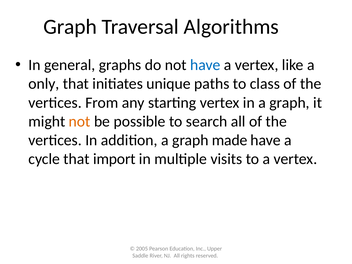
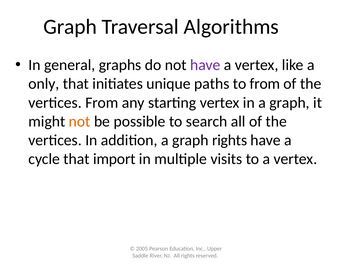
have at (205, 65) colour: blue -> purple
to class: class -> from
graph made: made -> rights
